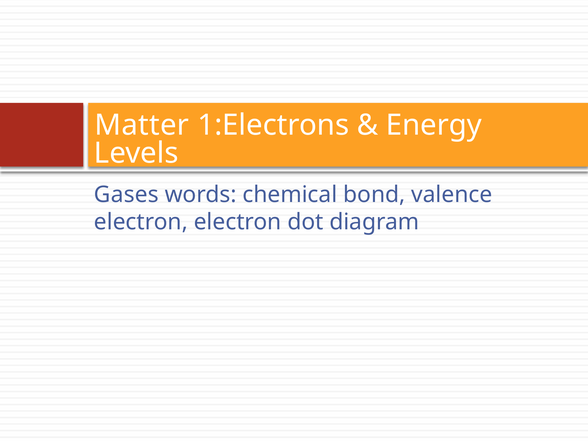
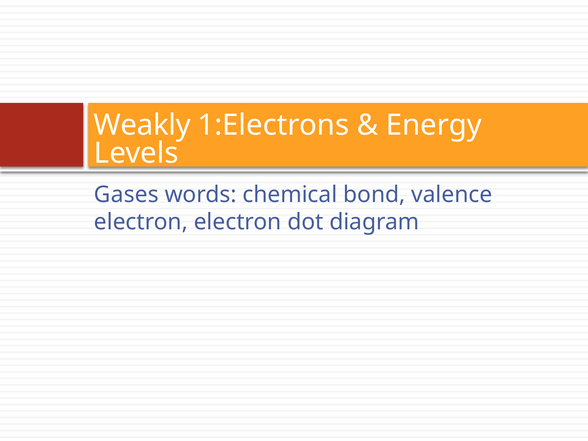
Matter: Matter -> Weakly
